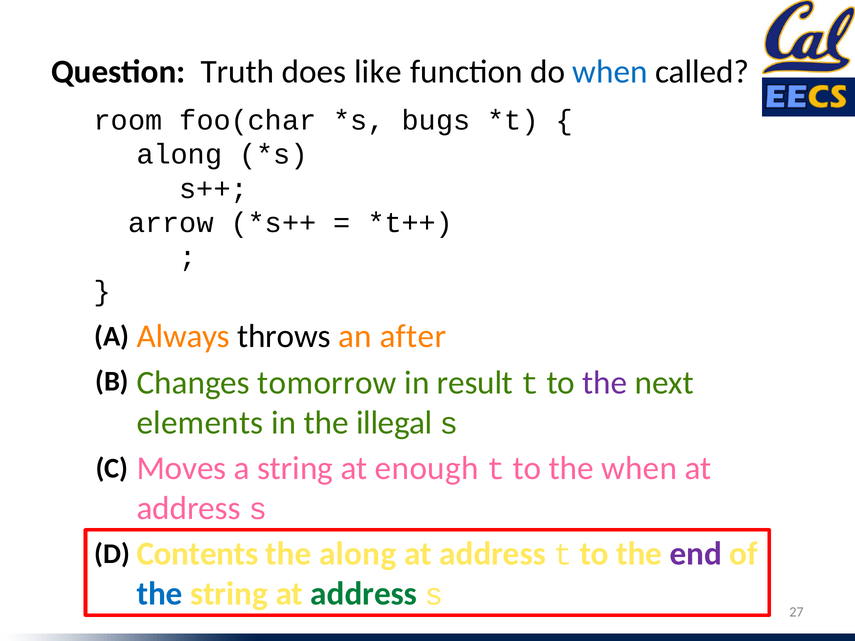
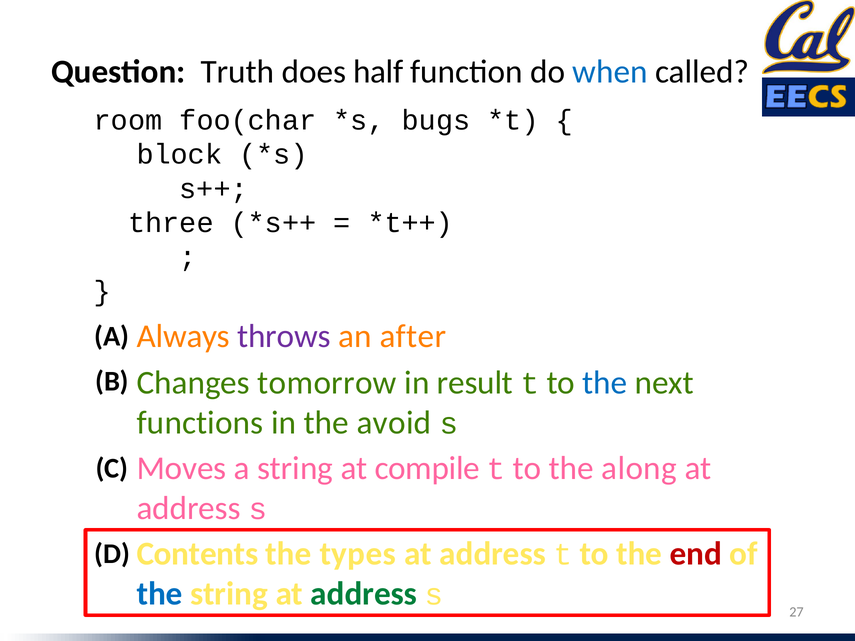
like: like -> half
along at (179, 154): along -> block
arrow: arrow -> three
throws colour: black -> purple
the at (605, 383) colour: purple -> blue
elements: elements -> functions
illegal: illegal -> avoid
enough: enough -> compile
the when: when -> along
the along: along -> types
end colour: purple -> red
